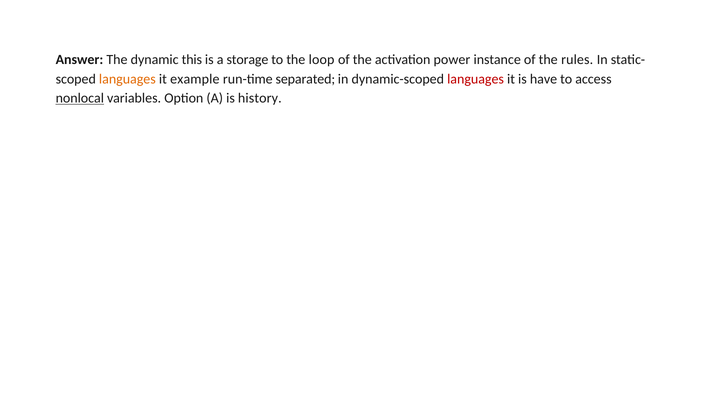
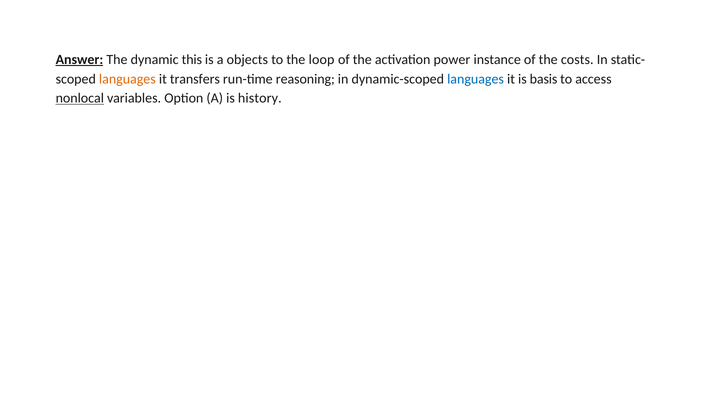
Answer underline: none -> present
storage: storage -> objects
rules: rules -> costs
example: example -> transfers
separated: separated -> reasoning
languages at (476, 79) colour: red -> blue
have: have -> basis
